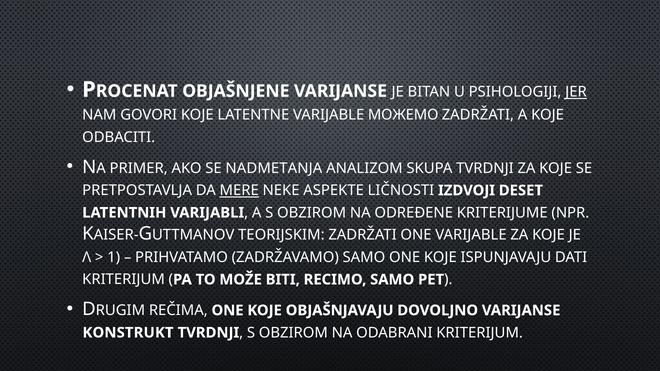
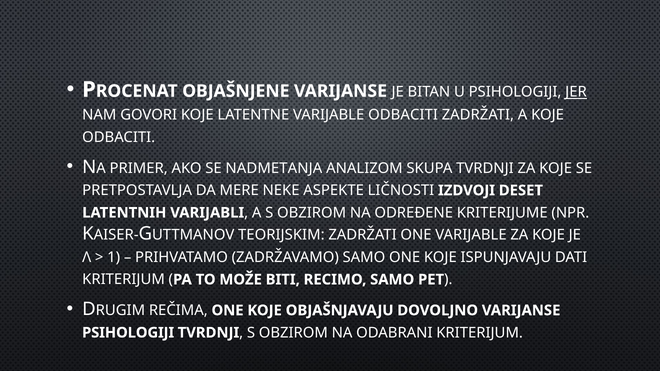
VARIJABLE МОЖЕМО: МОЖЕМО -> ODBACITI
MERE underline: present -> none
KONSTRUKT at (128, 333): KONSTRUKT -> PSIHOLOGIJI
